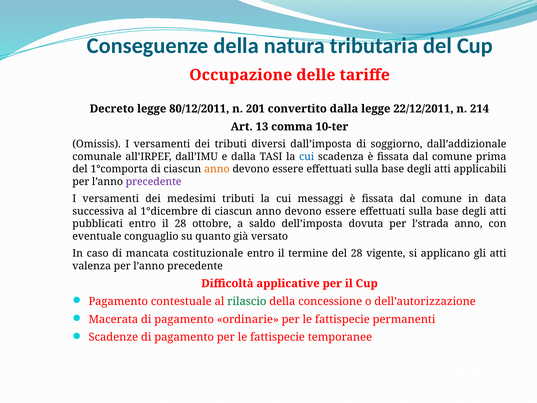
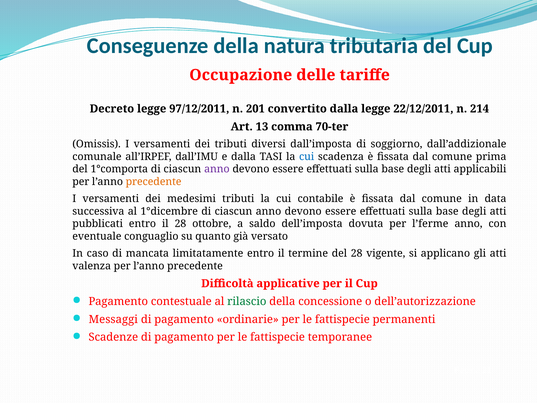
80/12/2011: 80/12/2011 -> 97/12/2011
10-ter: 10-ter -> 70-ter
anno at (217, 169) colour: orange -> purple
precedente at (154, 182) colour: purple -> orange
messaggi: messaggi -> contabile
l’strada: l’strada -> l’ferme
costituzionale: costituzionale -> limitatamente
Macerata: Macerata -> Messaggi
